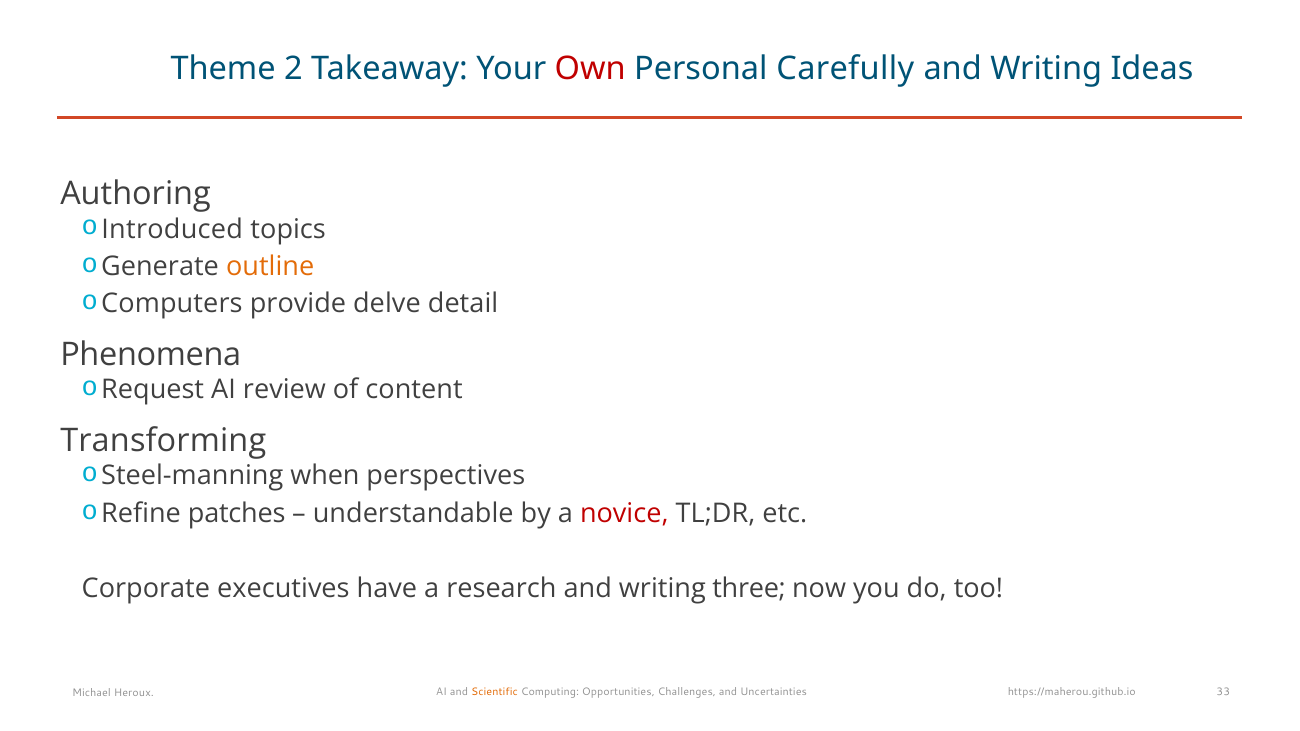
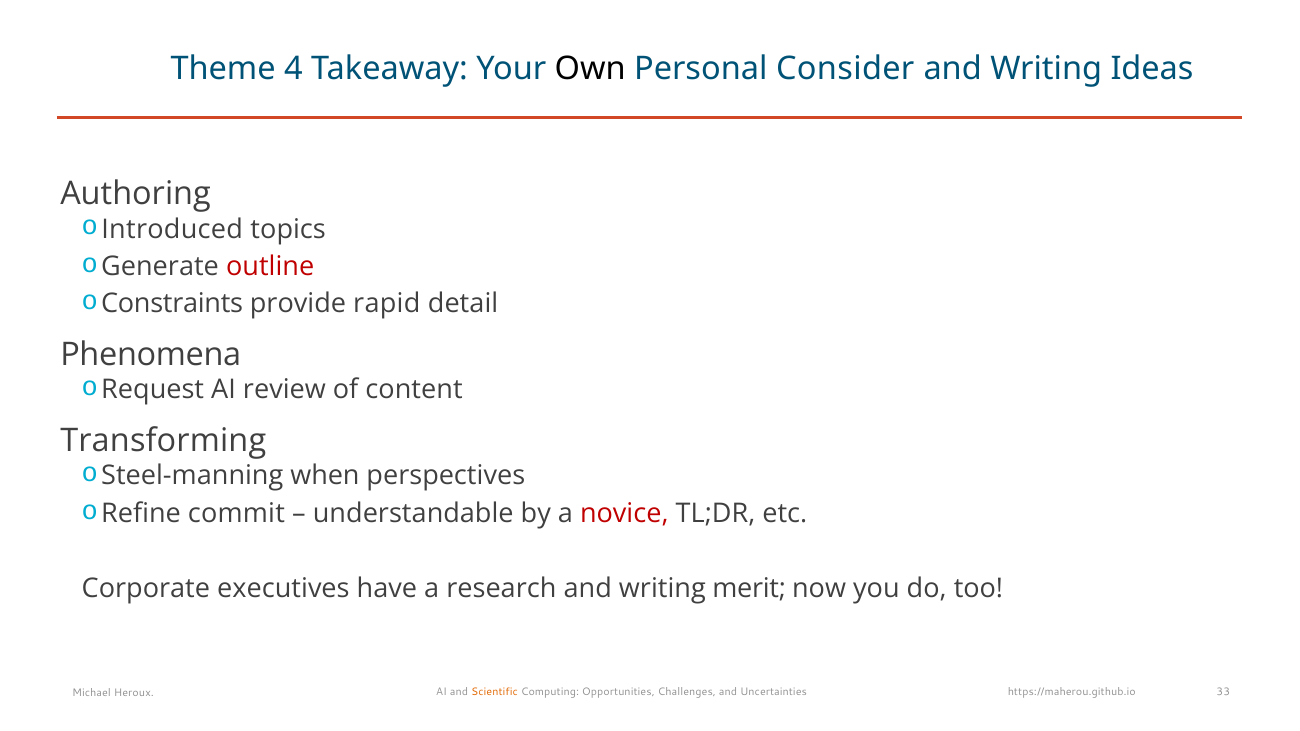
2: 2 -> 4
Own colour: red -> black
Carefully: Carefully -> Consider
outline colour: orange -> red
Computers: Computers -> Constraints
delve: delve -> rapid
patches: patches -> commit
three: three -> merit
